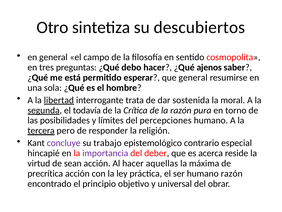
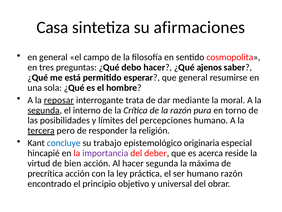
Otro: Otro -> Casa
descubiertos: descubiertos -> afirmaciones
libertad: libertad -> reposar
sostenida: sostenida -> mediante
todavía: todavía -> interno
concluye colour: purple -> blue
contrario: contrario -> originaria
sean: sean -> bien
hacer aquellas: aquellas -> segunda
